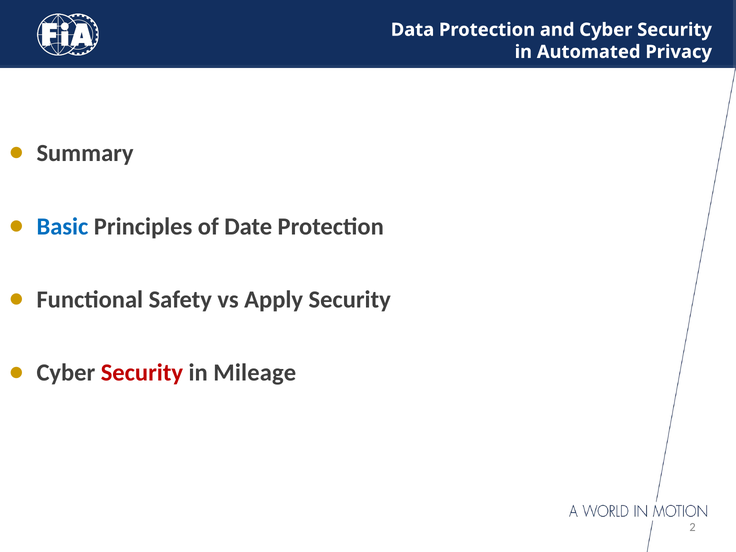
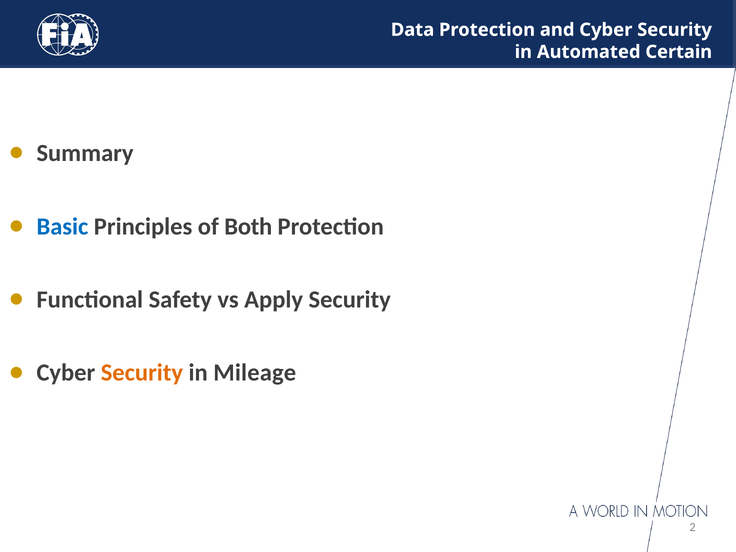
Privacy: Privacy -> Certain
Date: Date -> Both
Security at (142, 373) colour: red -> orange
